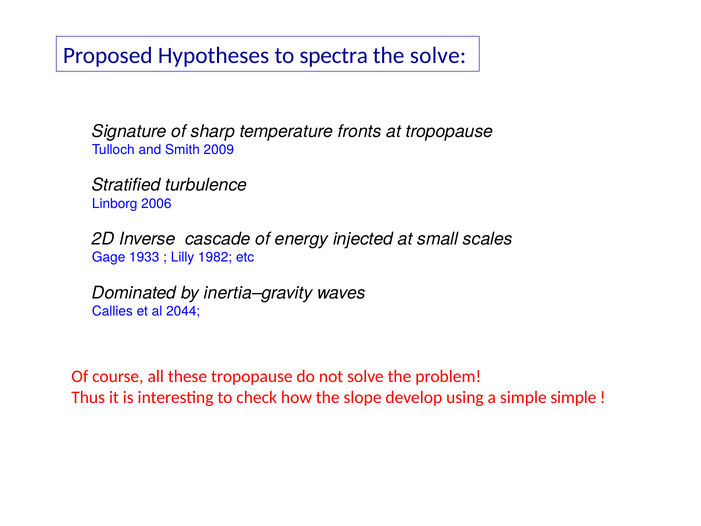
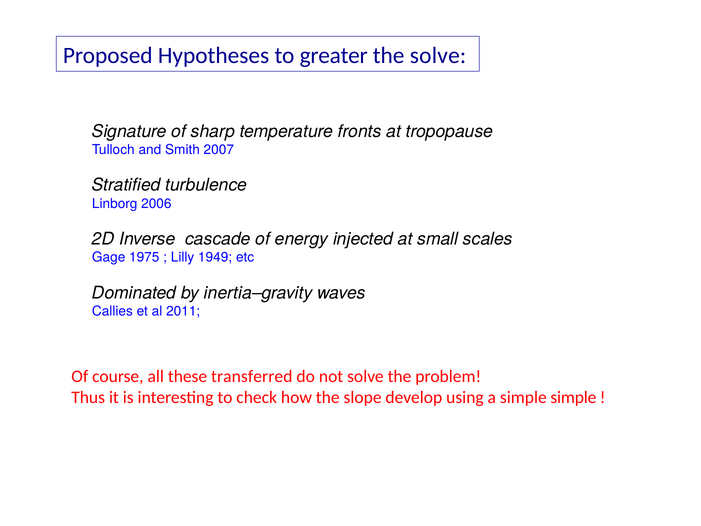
spectra: spectra -> greater
2009: 2009 -> 2007
1933: 1933 -> 1975
1982: 1982 -> 1949
2044: 2044 -> 2011
these tropopause: tropopause -> transferred
